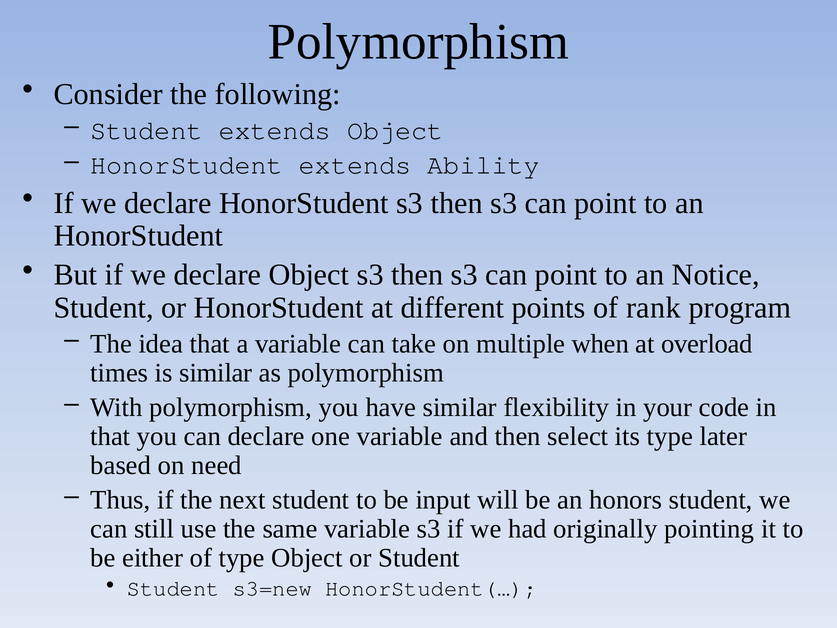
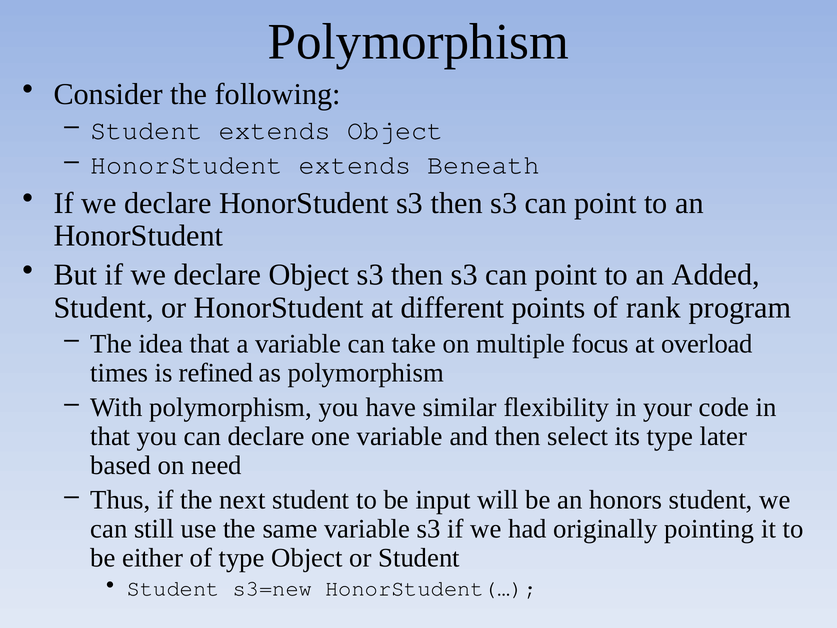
Ability: Ability -> Beneath
Notice: Notice -> Added
when: when -> focus
is similar: similar -> refined
